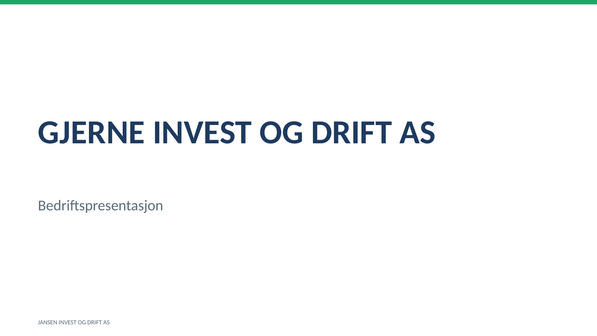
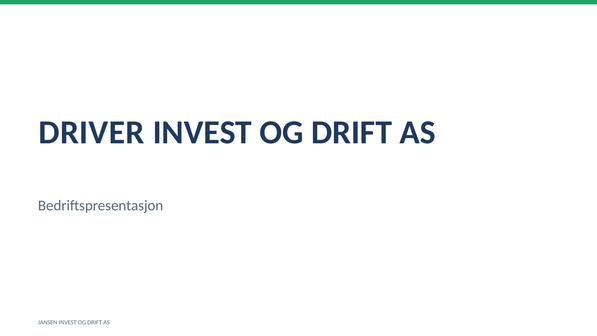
GJERNE: GJERNE -> DRIVER
